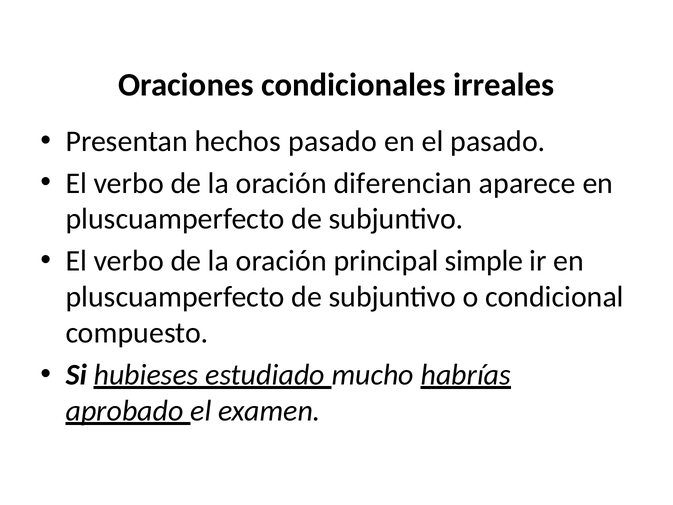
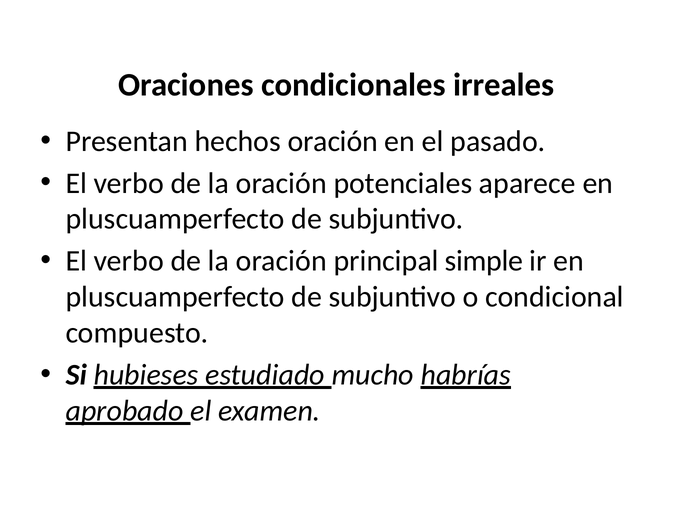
hechos pasado: pasado -> oración
diferencian: diferencian -> potenciales
